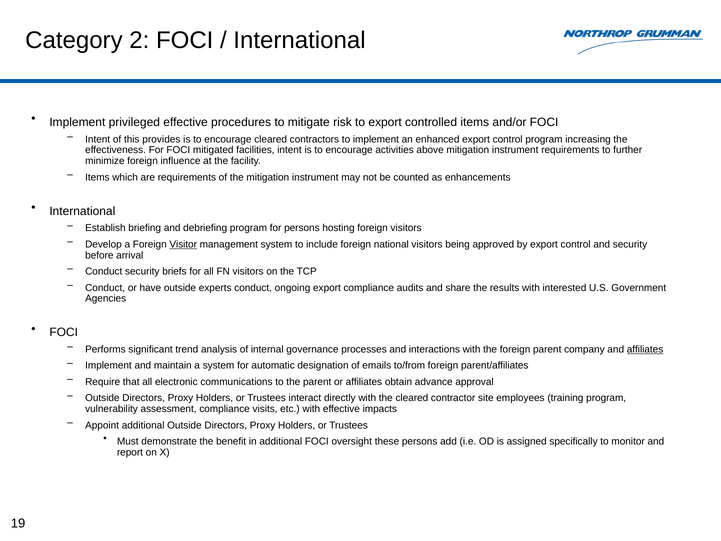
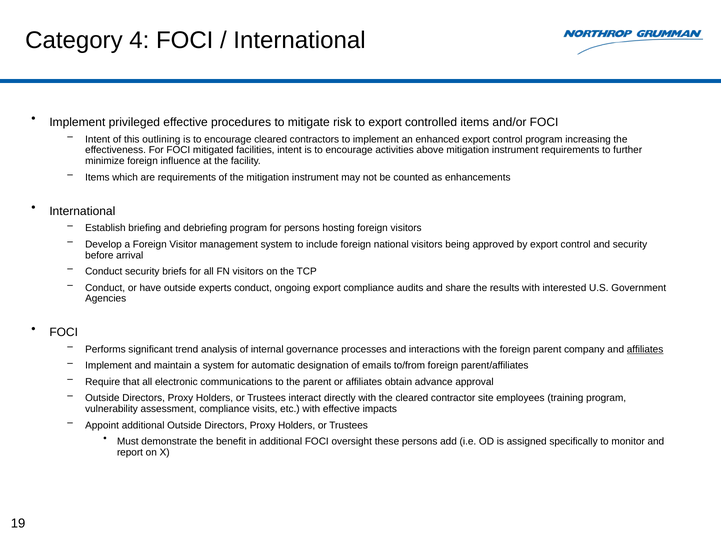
2: 2 -> 4
provides: provides -> outlining
Visitor underline: present -> none
